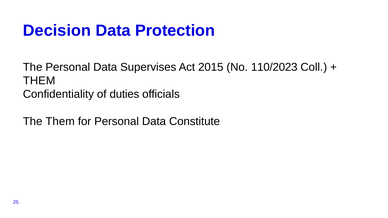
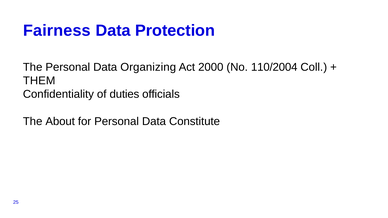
Decision: Decision -> Fairness
Supervises: Supervises -> Organizing
2015: 2015 -> 2000
110/2023: 110/2023 -> 110/2004
The Them: Them -> About
